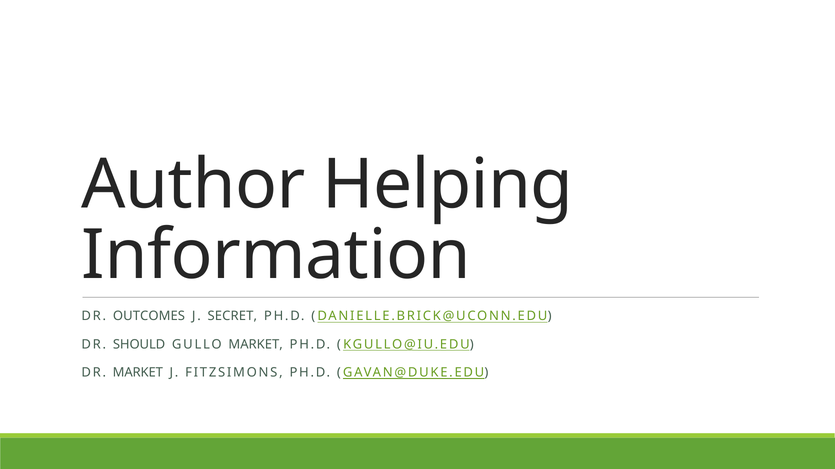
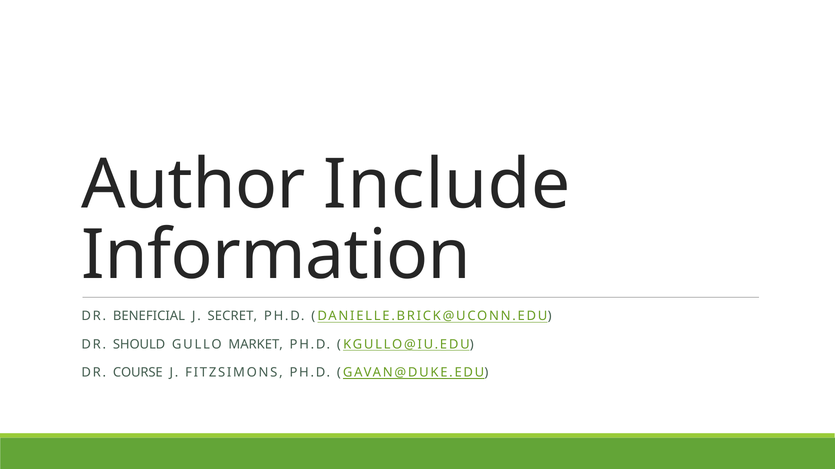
Helping: Helping -> Include
OUTCOMES: OUTCOMES -> BENEFICIAL
DR MARKET: MARKET -> COURSE
